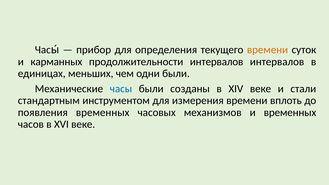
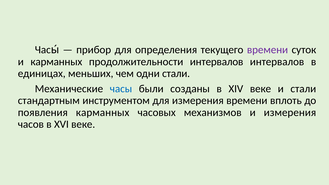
времени at (267, 50) colour: orange -> purple
одни были: были -> стали
появления временных: временных -> карманных
и временных: временных -> измерения
